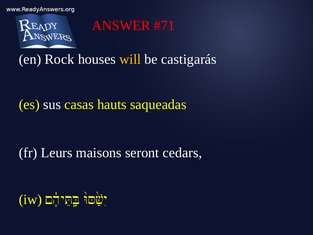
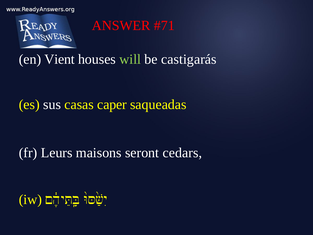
Rock: Rock -> Vient
will colour: yellow -> light green
hauts: hauts -> caper
